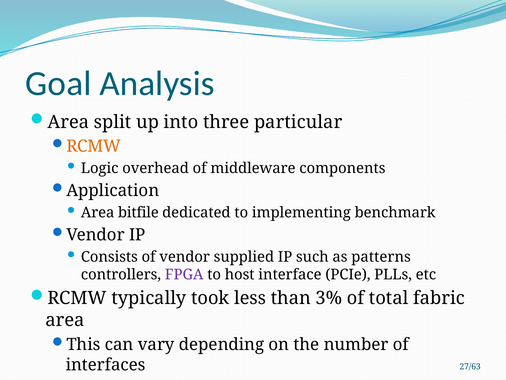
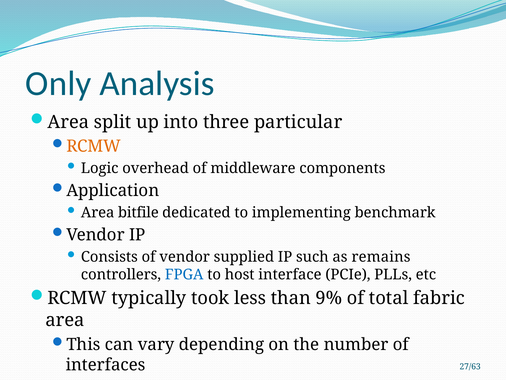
Goal: Goal -> Only
patterns: patterns -> remains
FPGA colour: purple -> blue
3%: 3% -> 9%
